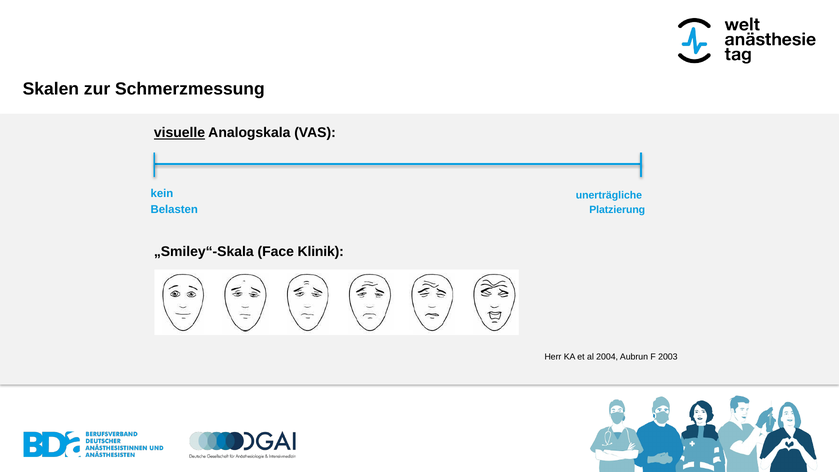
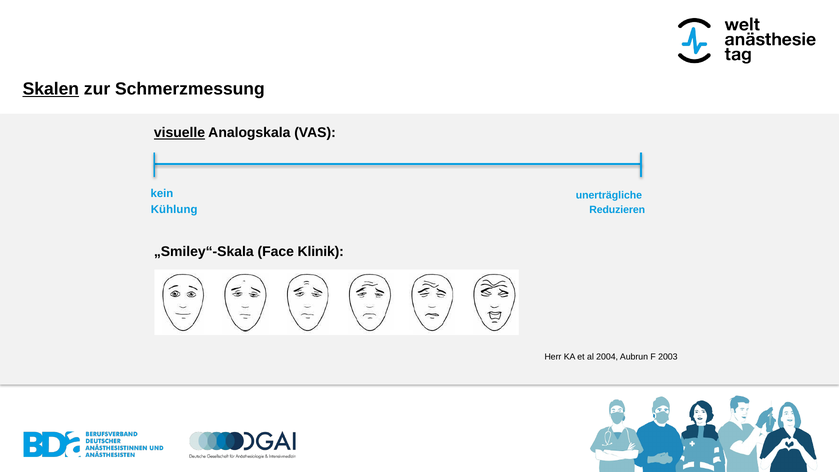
Skalen underline: none -> present
Belasten: Belasten -> Kühlung
Platzierung: Platzierung -> Reduzieren
